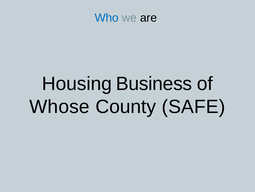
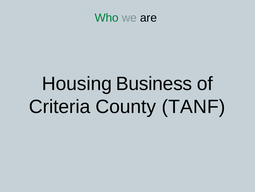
Who colour: blue -> green
Whose: Whose -> Criteria
SAFE: SAFE -> TANF
